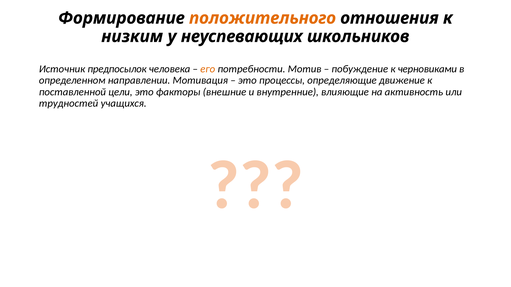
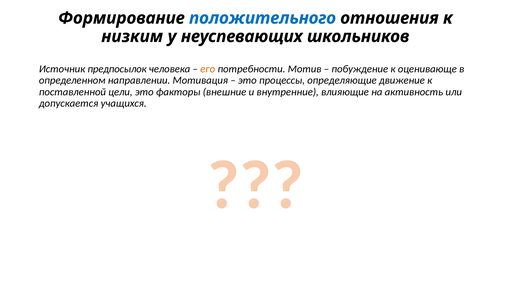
положительного colour: orange -> blue
черновиками: черновиками -> оценивающе
трудностей: трудностей -> допускается
